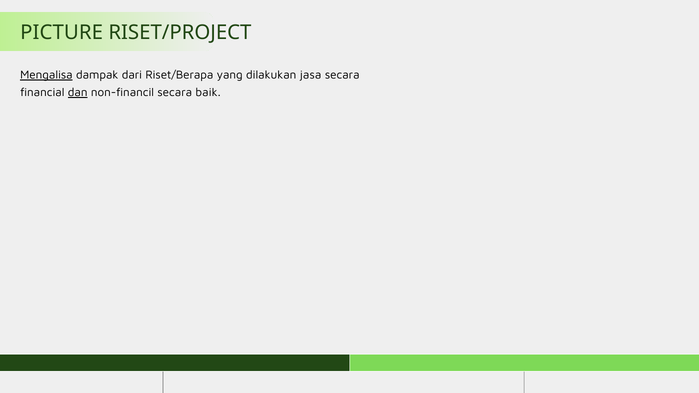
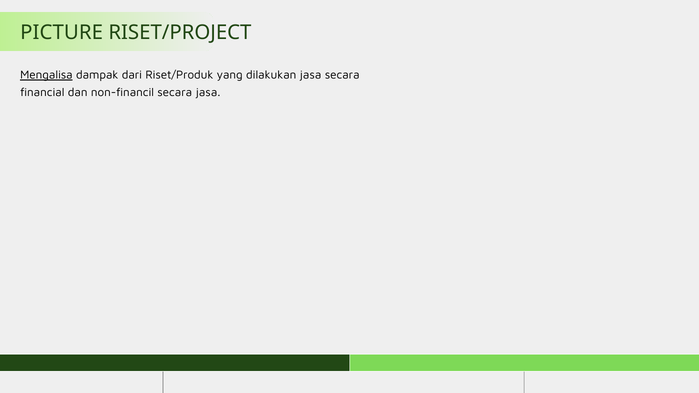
Riset/Berapa: Riset/Berapa -> Riset/Produk
dan underline: present -> none
secara baik: baik -> jasa
